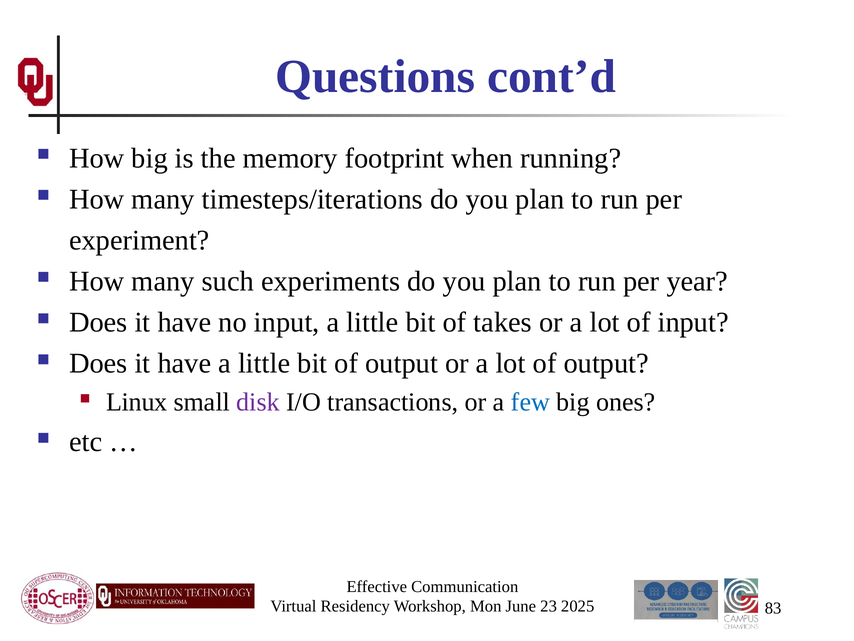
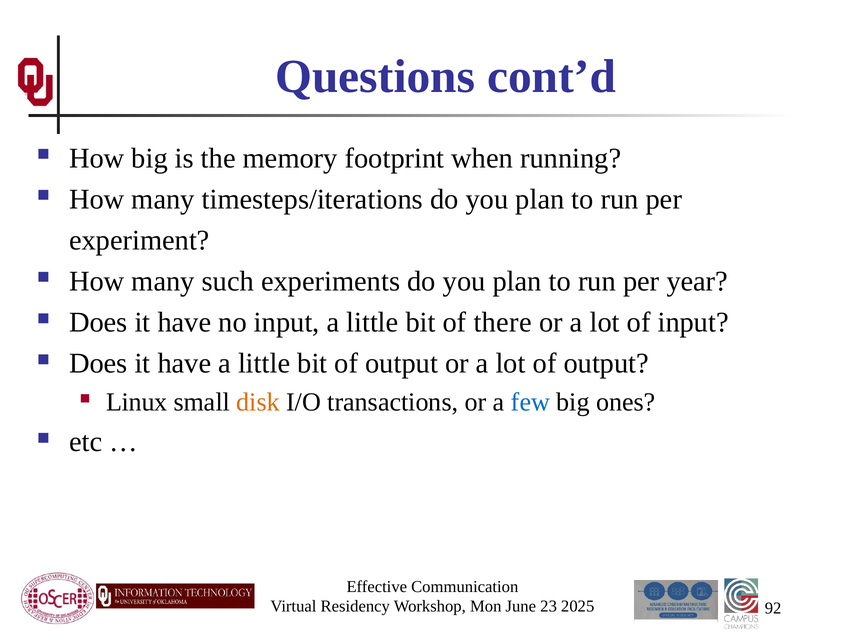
takes: takes -> there
disk colour: purple -> orange
83: 83 -> 92
